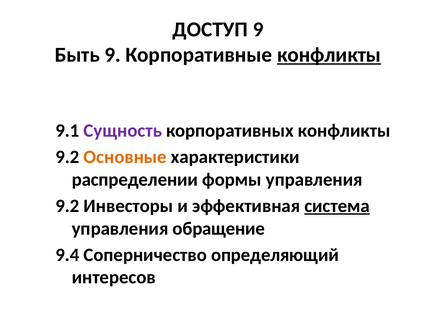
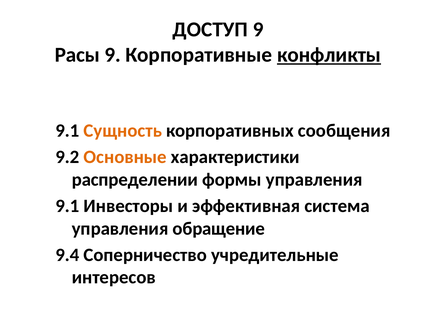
Быть: Быть -> Расы
Сущность colour: purple -> orange
корпоративных конфликты: конфликты -> сообщения
9.2 at (67, 206): 9.2 -> 9.1
система underline: present -> none
определяющий: определяющий -> учредительные
